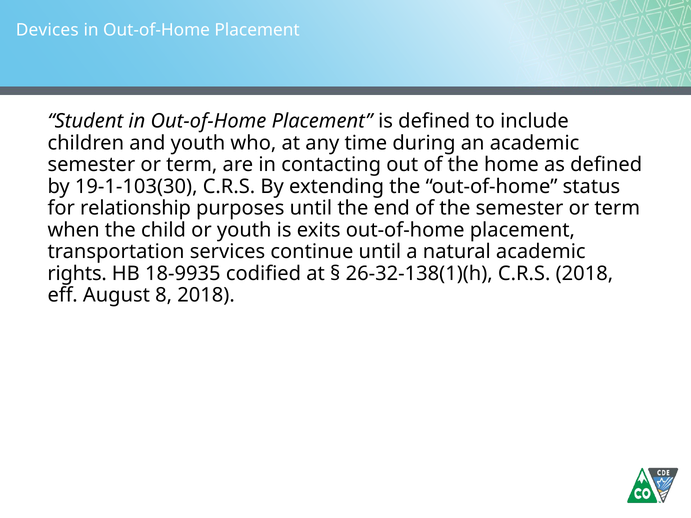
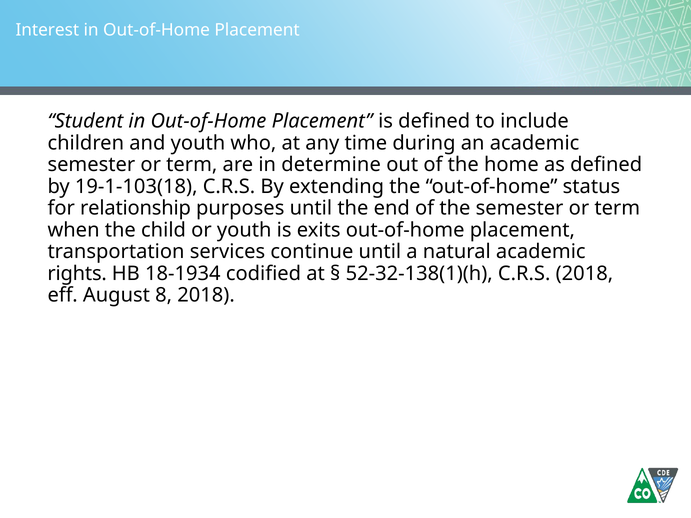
Devices: Devices -> Interest
contacting: contacting -> determine
19-1-103(30: 19-1-103(30 -> 19-1-103(18
18-9935: 18-9935 -> 18-1934
26-32-138(1)(h: 26-32-138(1)(h -> 52-32-138(1)(h
